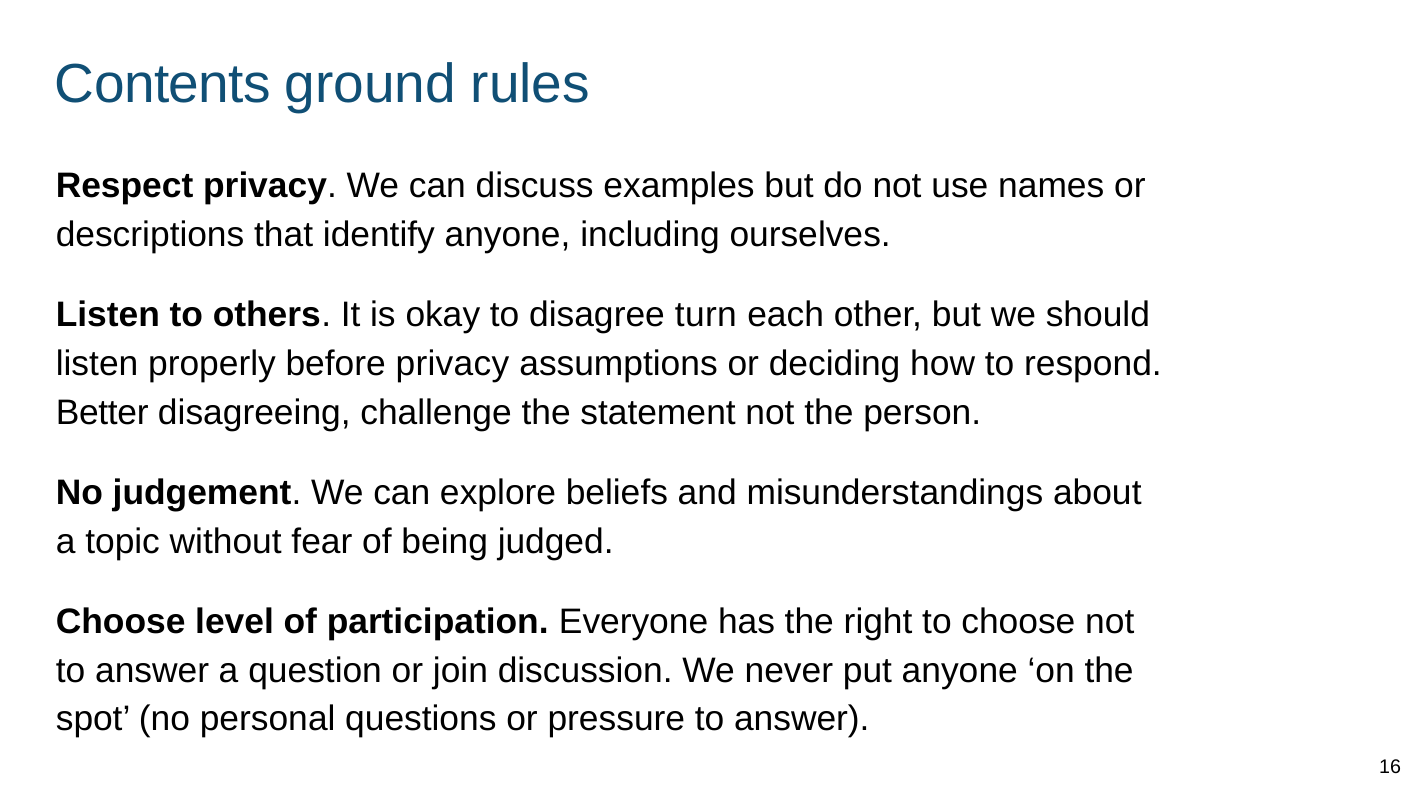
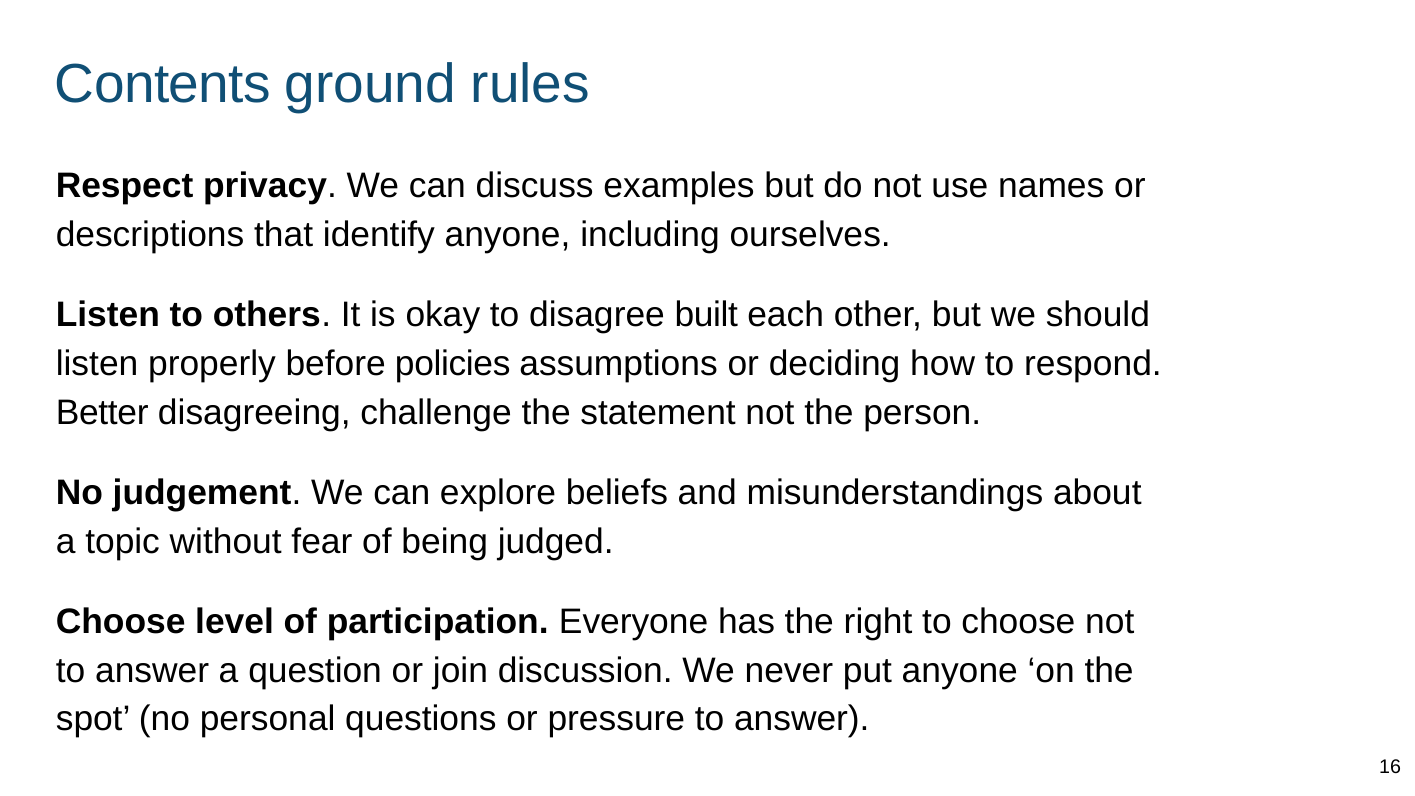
turn: turn -> built
before privacy: privacy -> policies
